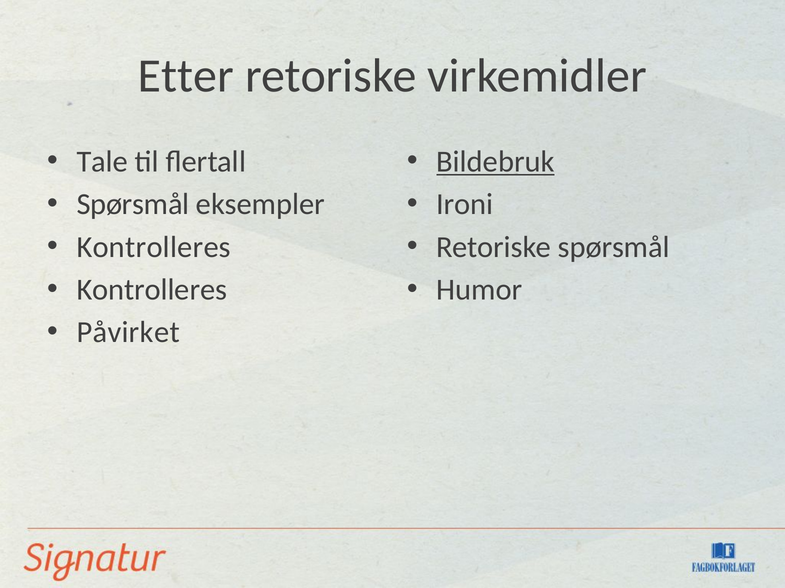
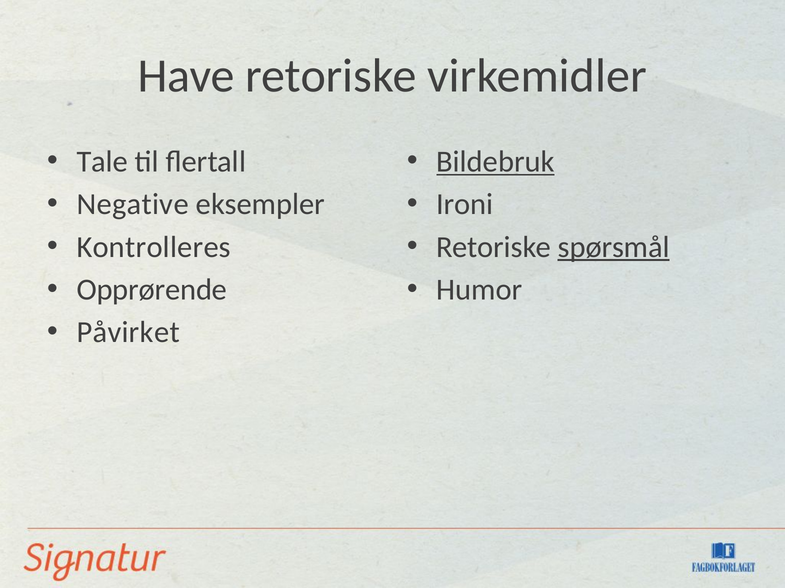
Etter: Etter -> Have
Spørsmål at (133, 205): Spørsmål -> Negative
spørsmål at (614, 247) underline: none -> present
Kontrolleres at (152, 290): Kontrolleres -> Opprørende
